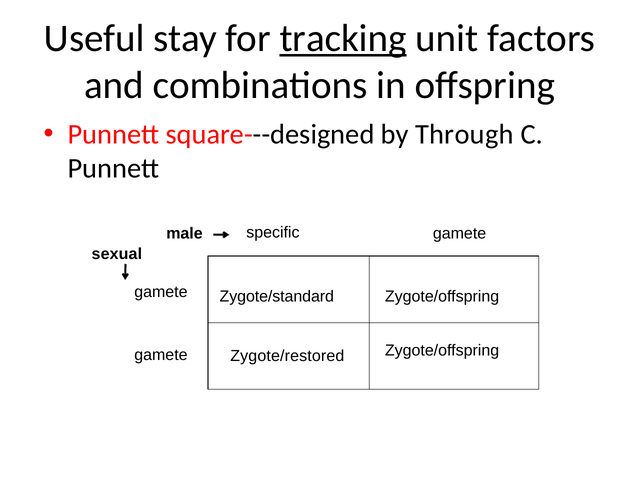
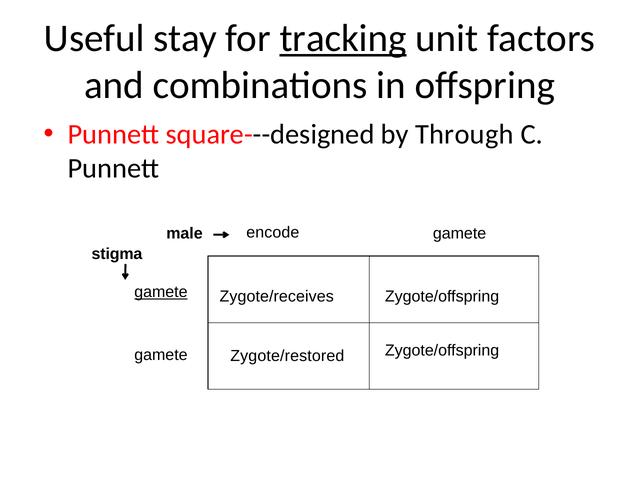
specific: specific -> encode
sexual: sexual -> stigma
gamete at (161, 292) underline: none -> present
Zygote/standard: Zygote/standard -> Zygote/receives
